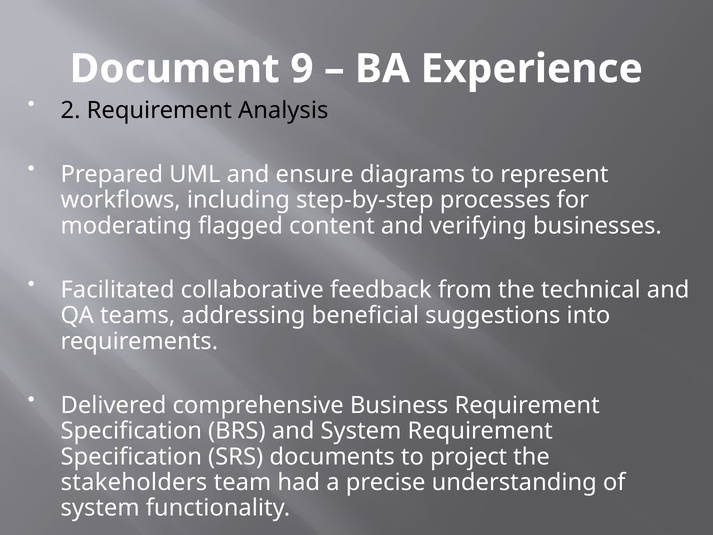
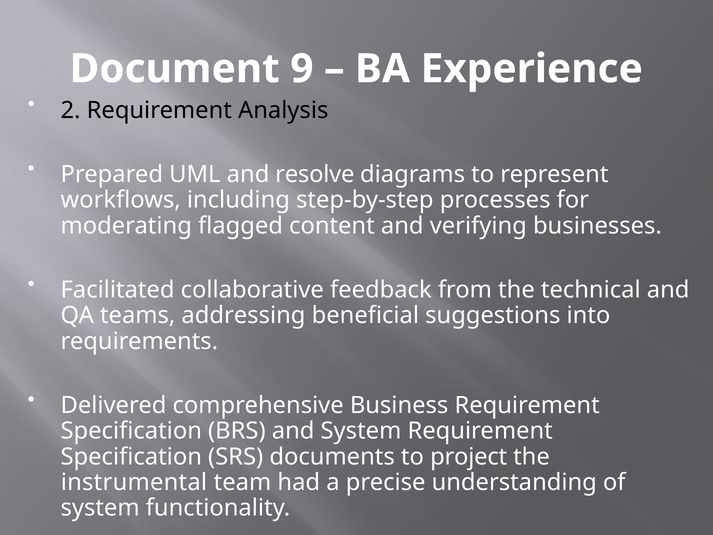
ensure: ensure -> resolve
stakeholders: stakeholders -> instrumental
